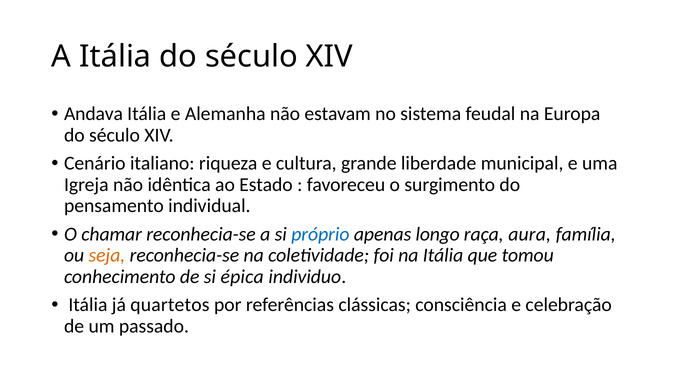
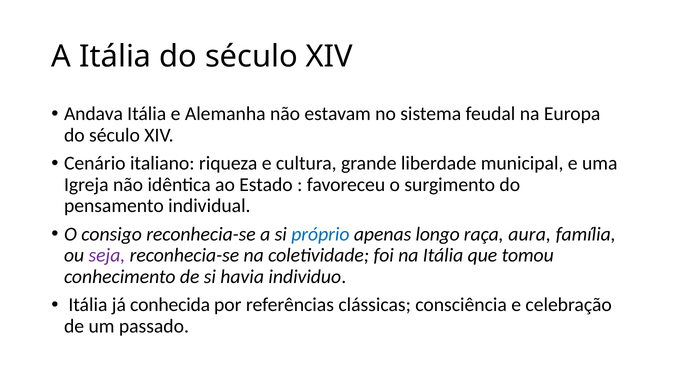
chamar: chamar -> consigo
seja colour: orange -> purple
épica: épica -> havia
quartetos: quartetos -> conhecida
